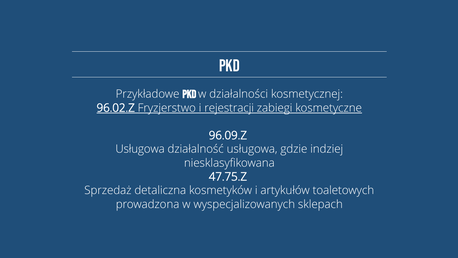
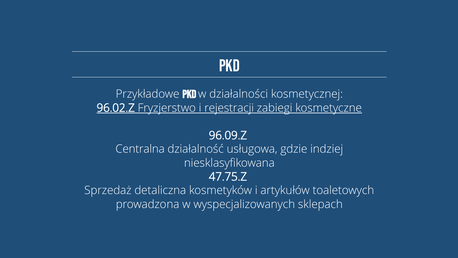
Usługowa at (140, 149): Usługowa -> Centralna
